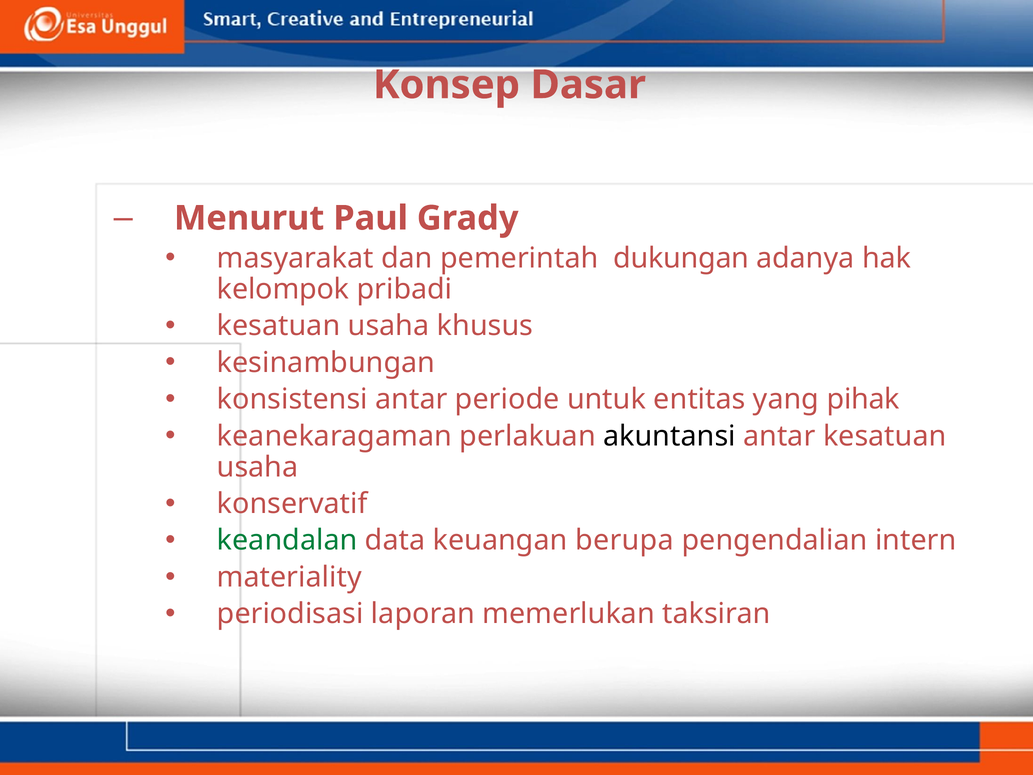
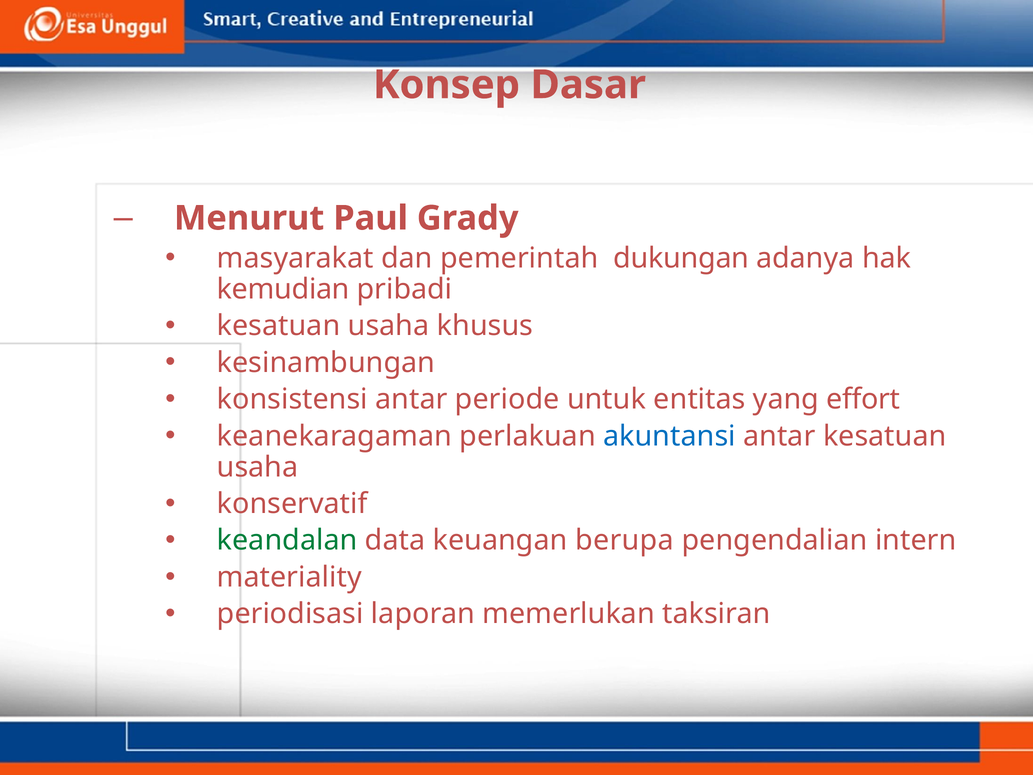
kelompok: kelompok -> kemudian
pihak: pihak -> effort
akuntansi colour: black -> blue
